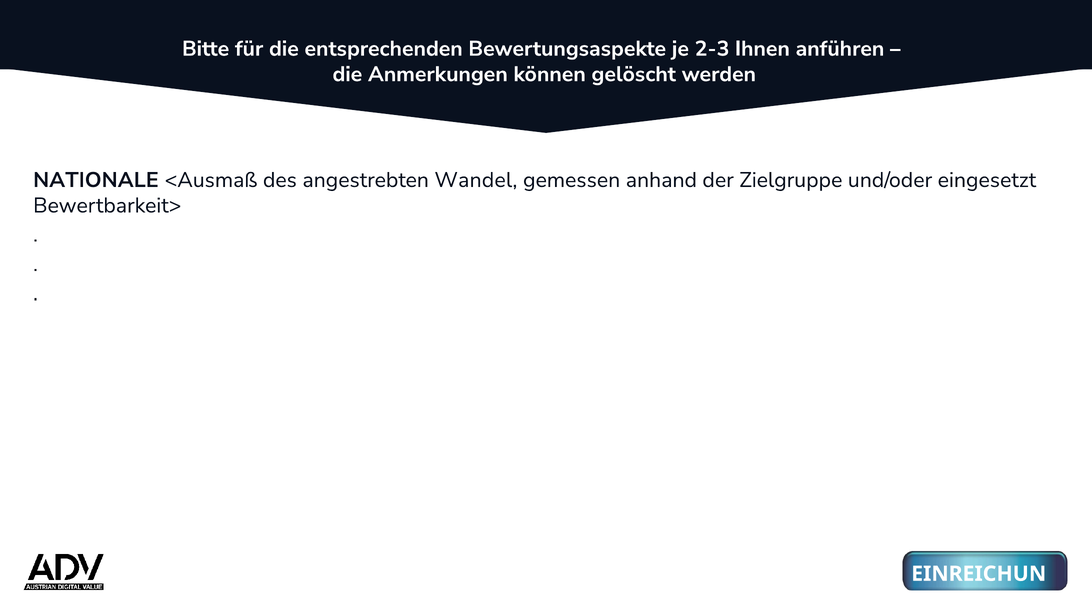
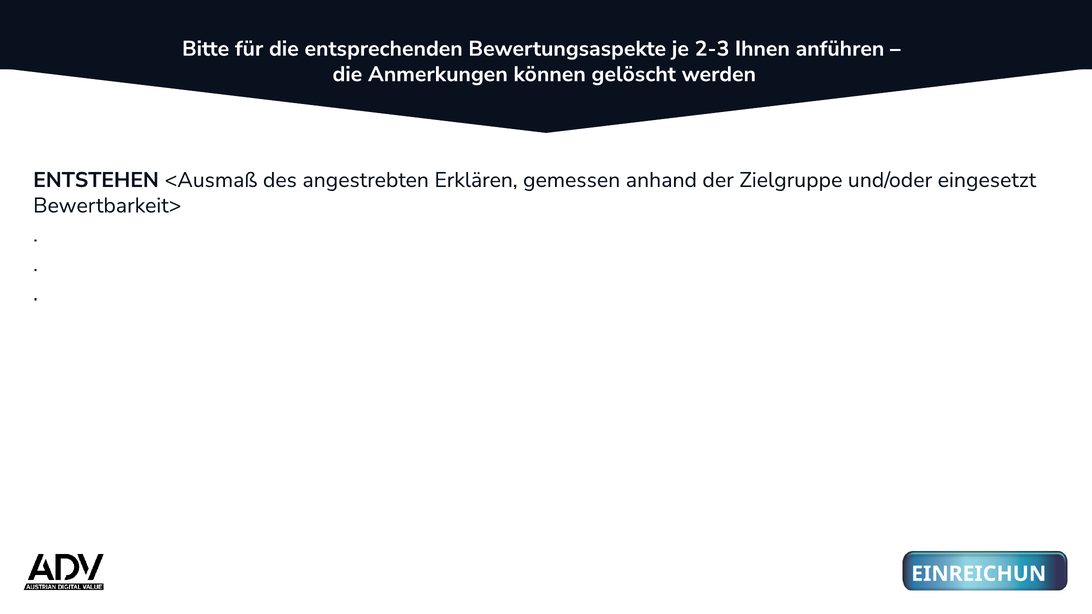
NATIONALE: NATIONALE -> ENTSTEHEN
Wandel: Wandel -> Erklären
